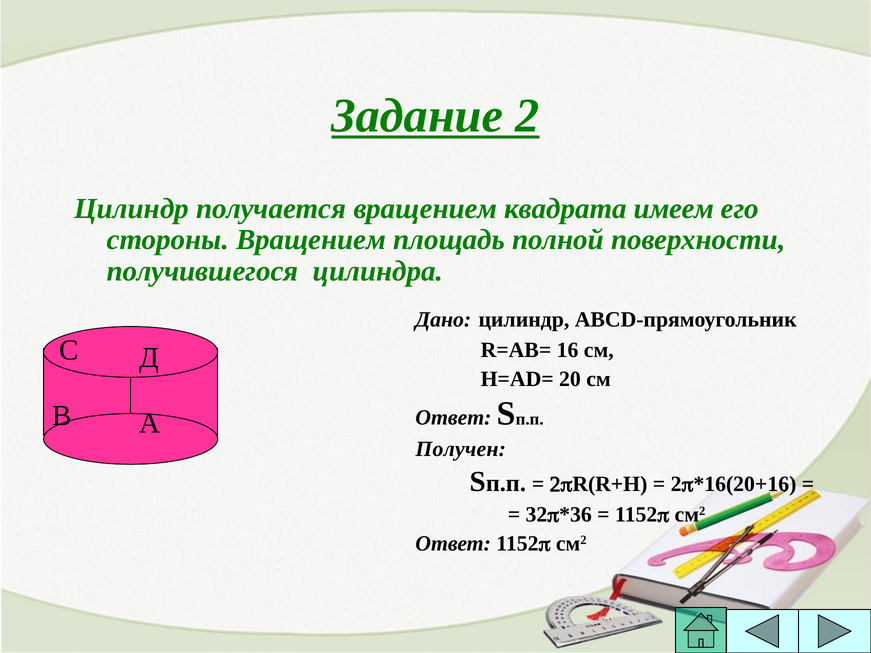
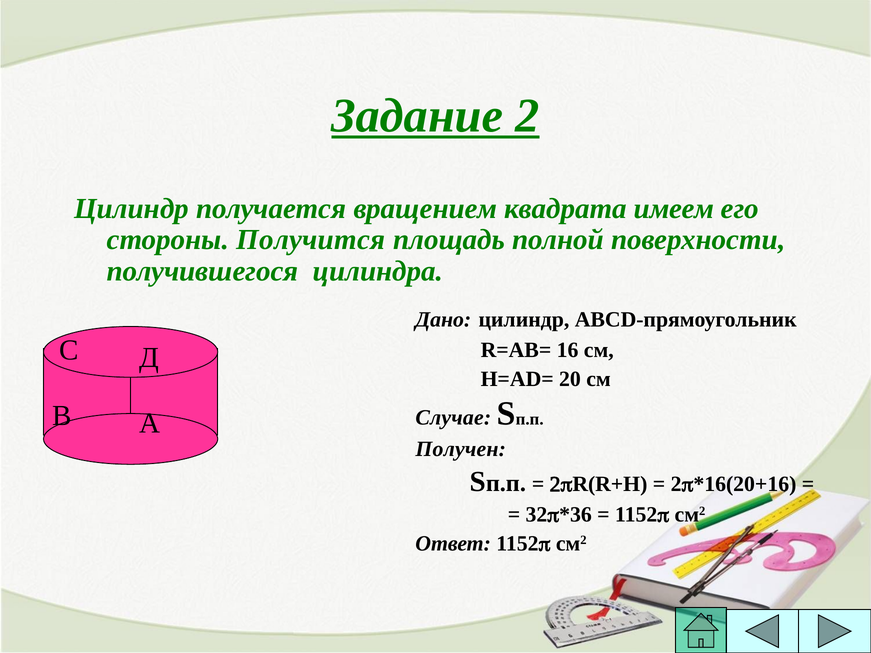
стороны Вращением: Вращением -> Получится
Ответ at (453, 418): Ответ -> Случае
